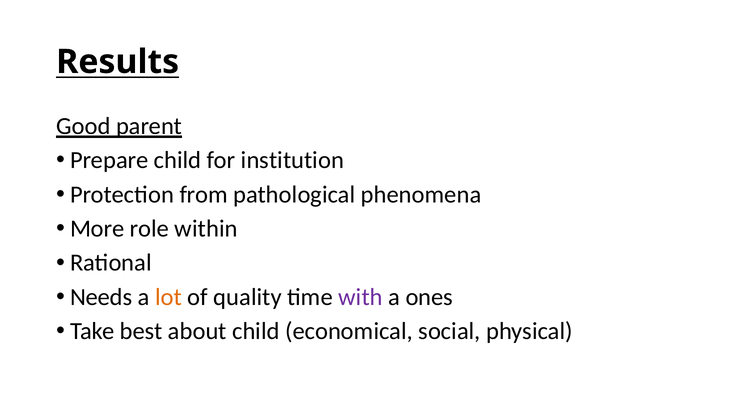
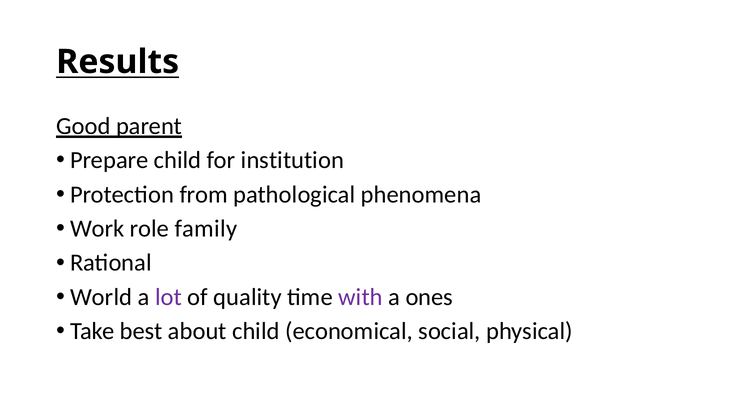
More: More -> Work
within: within -> family
Needs: Needs -> World
lot colour: orange -> purple
